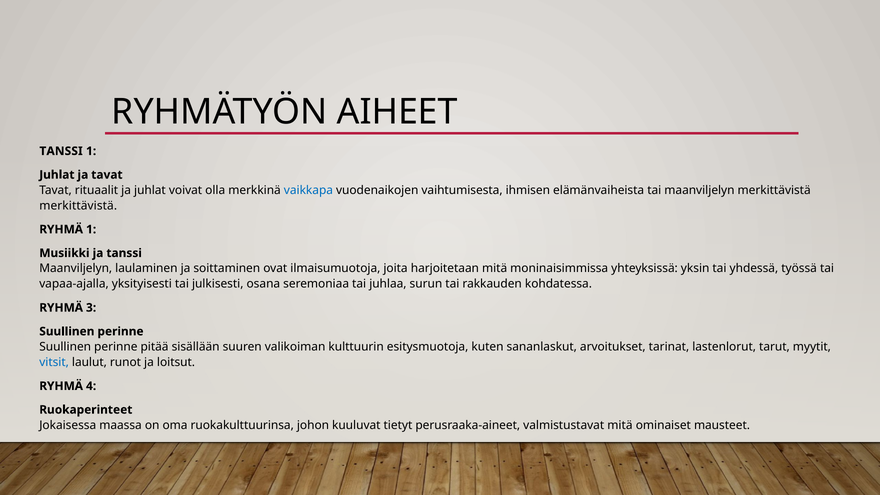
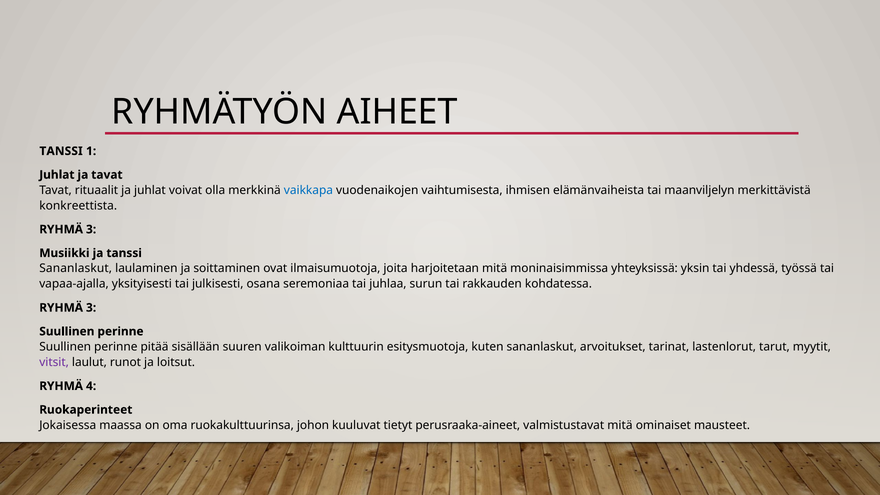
merkittävistä at (78, 206): merkittävistä -> konkreettista
1 at (91, 229): 1 -> 3
Maanviljelyn at (76, 269): Maanviljelyn -> Sananlaskut
vitsit colour: blue -> purple
